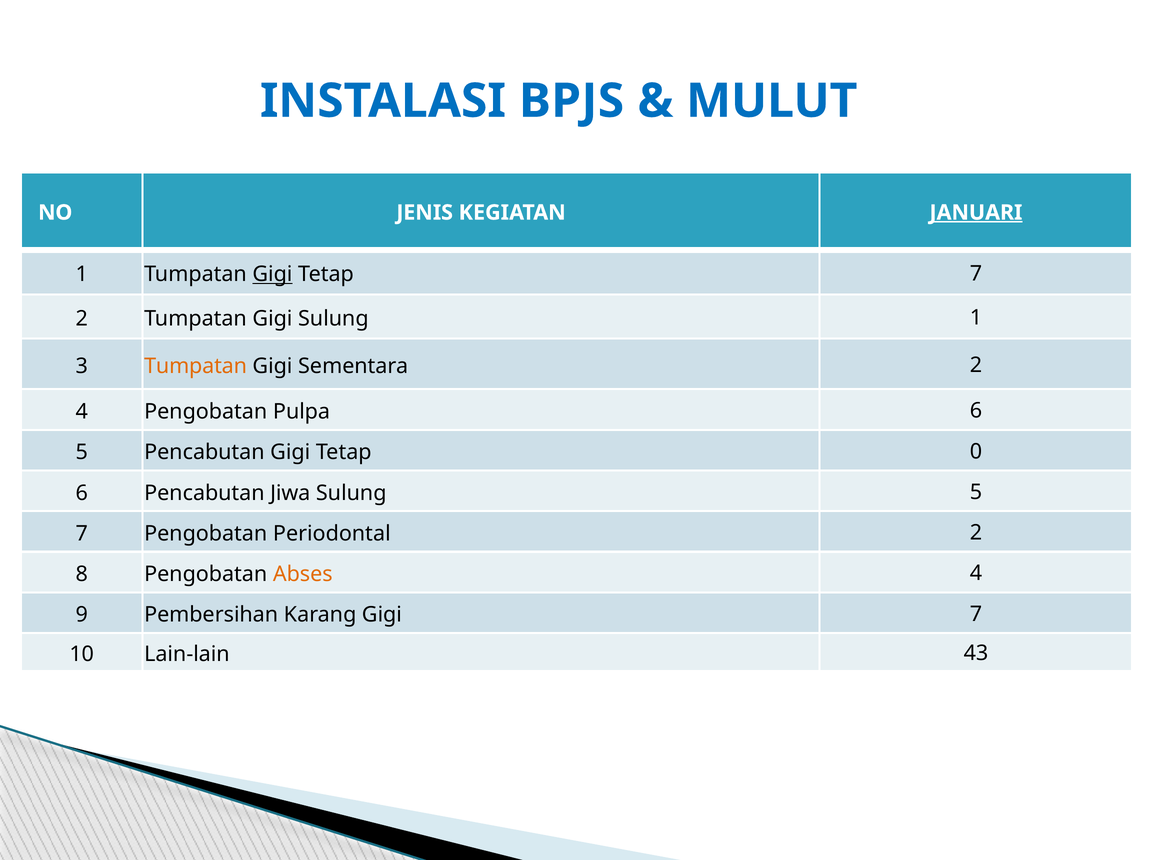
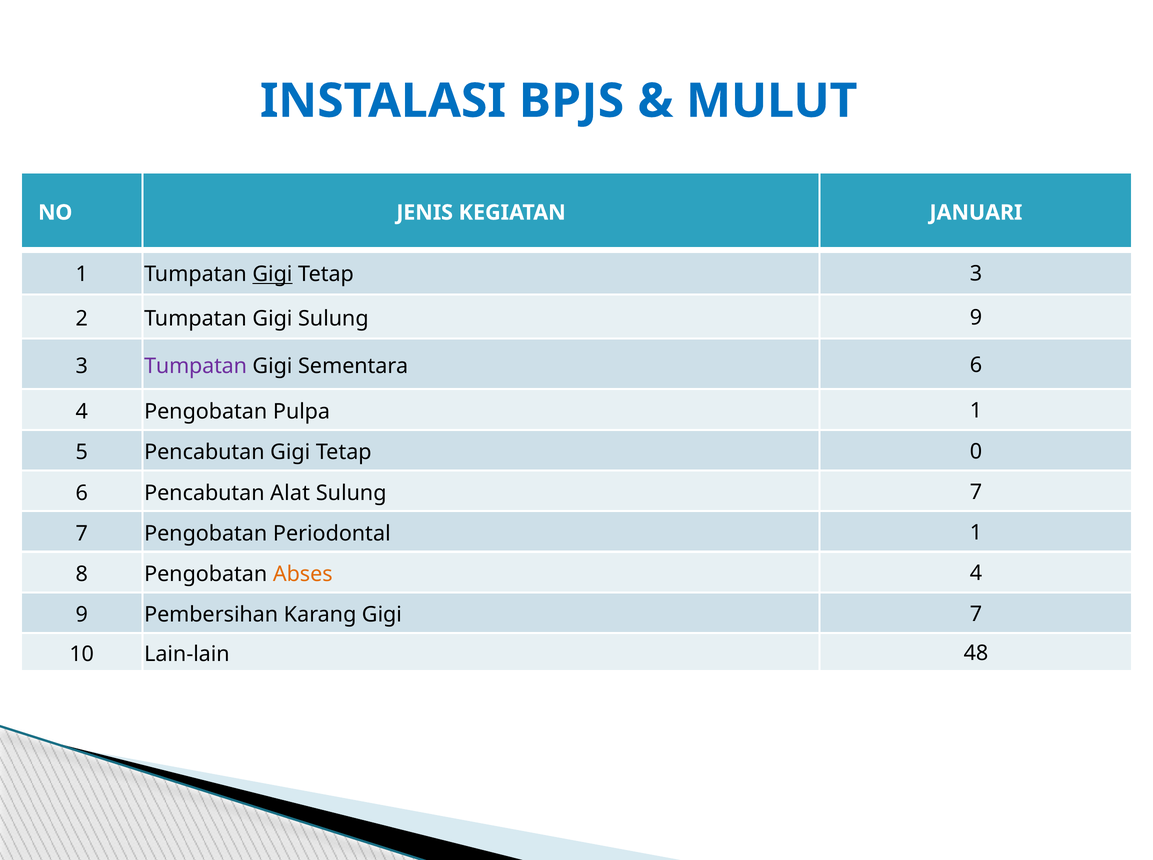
JANUARI underline: present -> none
Tetap 7: 7 -> 3
Sulung 1: 1 -> 9
Tumpatan at (196, 366) colour: orange -> purple
Sementara 2: 2 -> 6
Pulpa 6: 6 -> 1
Jiwa: Jiwa -> Alat
Sulung 5: 5 -> 7
Periodontal 2: 2 -> 1
43: 43 -> 48
